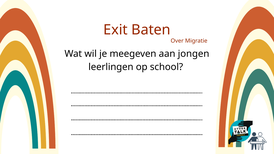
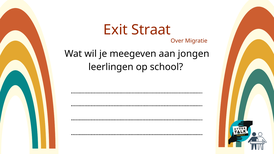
Baten: Baten -> Straat
